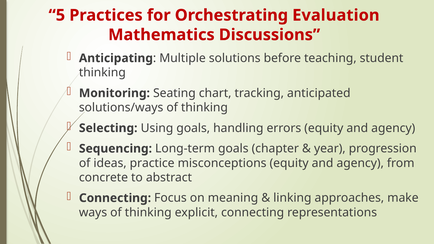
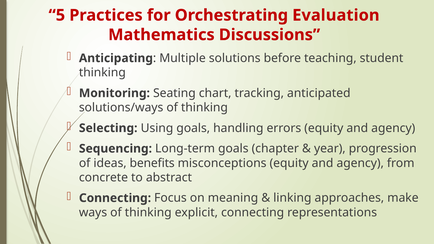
practice: practice -> benefits
